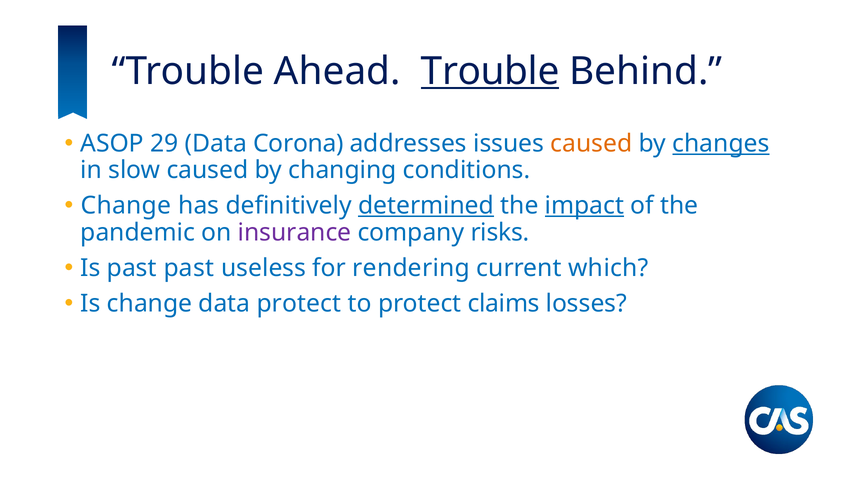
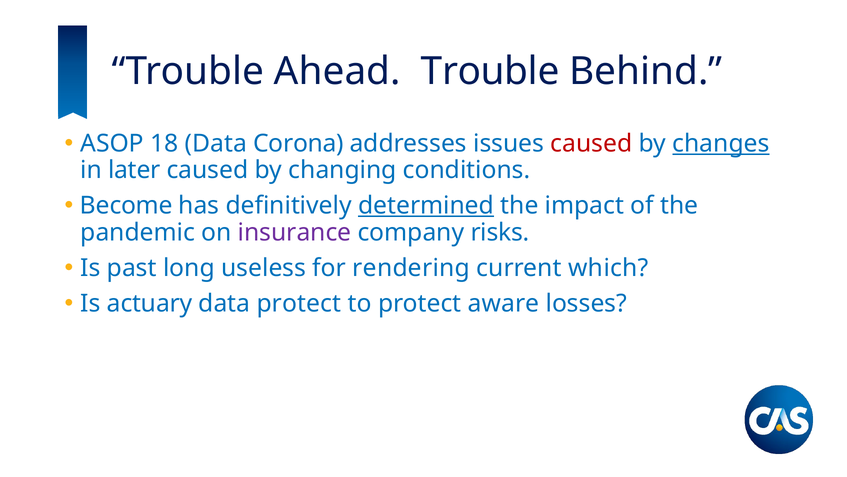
Trouble at (490, 71) underline: present -> none
29: 29 -> 18
caused at (591, 143) colour: orange -> red
slow: slow -> later
Change at (126, 205): Change -> Become
impact underline: present -> none
past past: past -> long
Is change: change -> actuary
claims: claims -> aware
